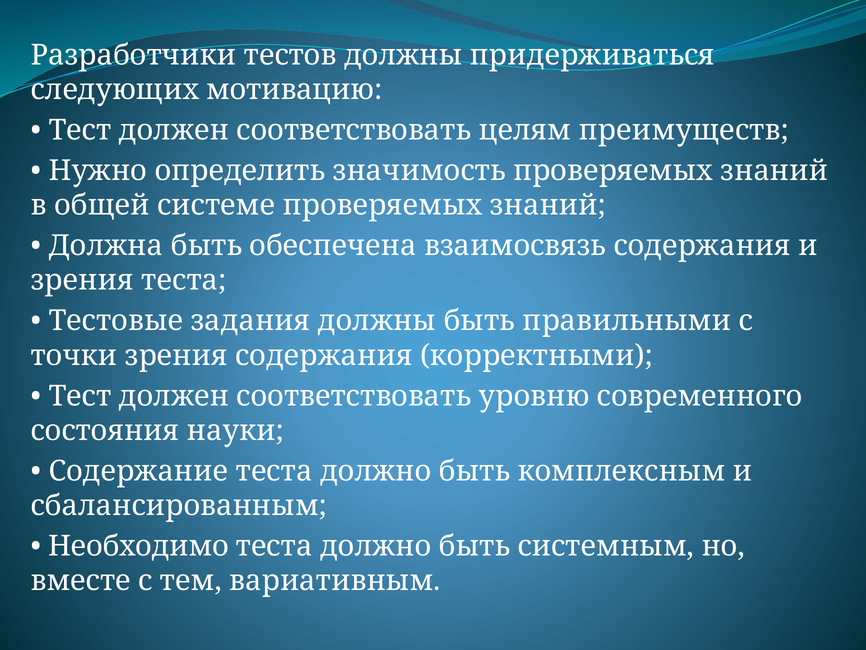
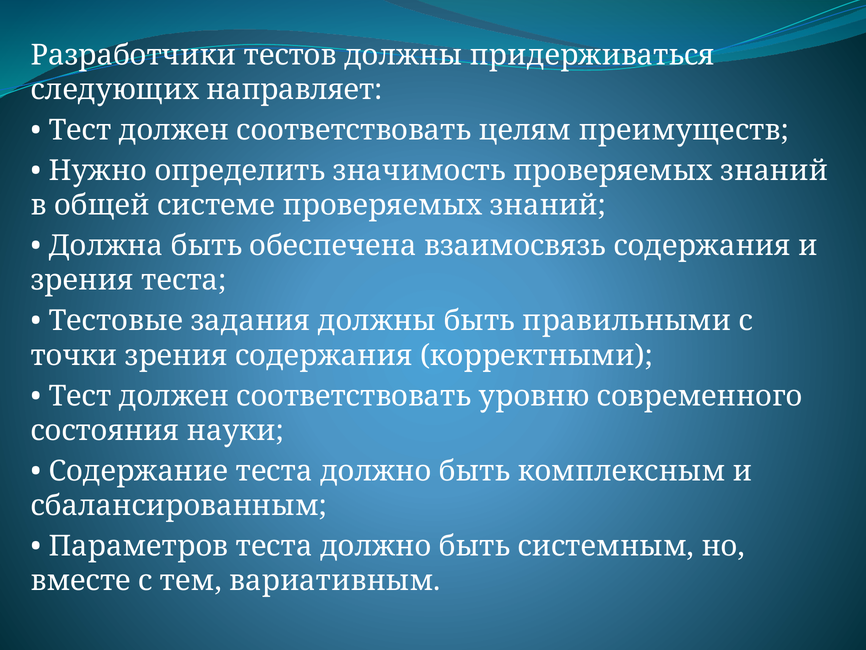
мотивацию: мотивацию -> направляет
Необходимо: Необходимо -> Параметров
